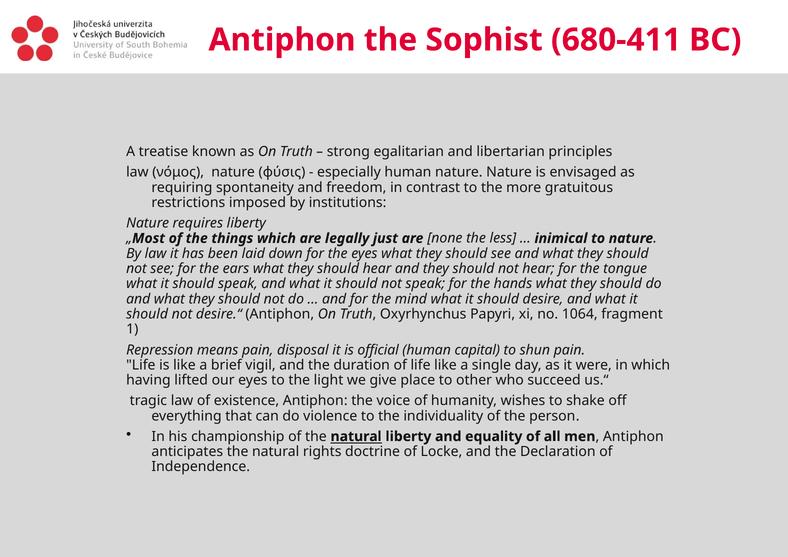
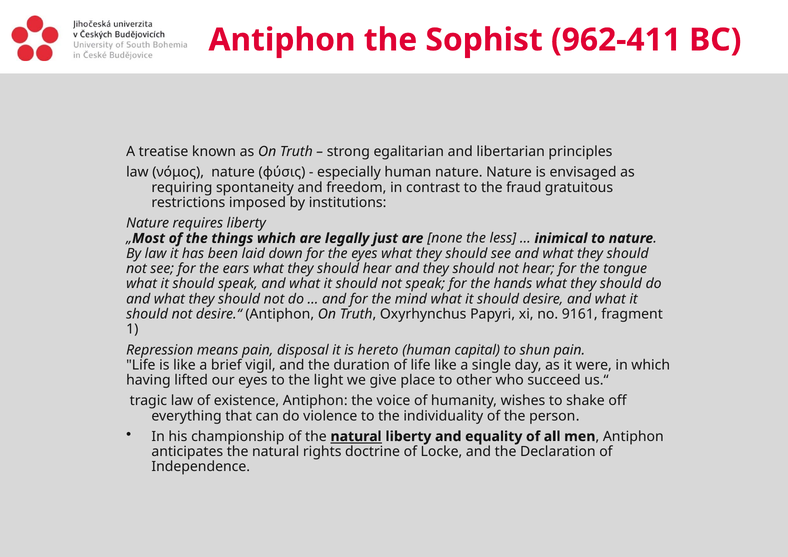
680-411: 680-411 -> 962-411
more: more -> fraud
1064: 1064 -> 9161
official: official -> hereto
